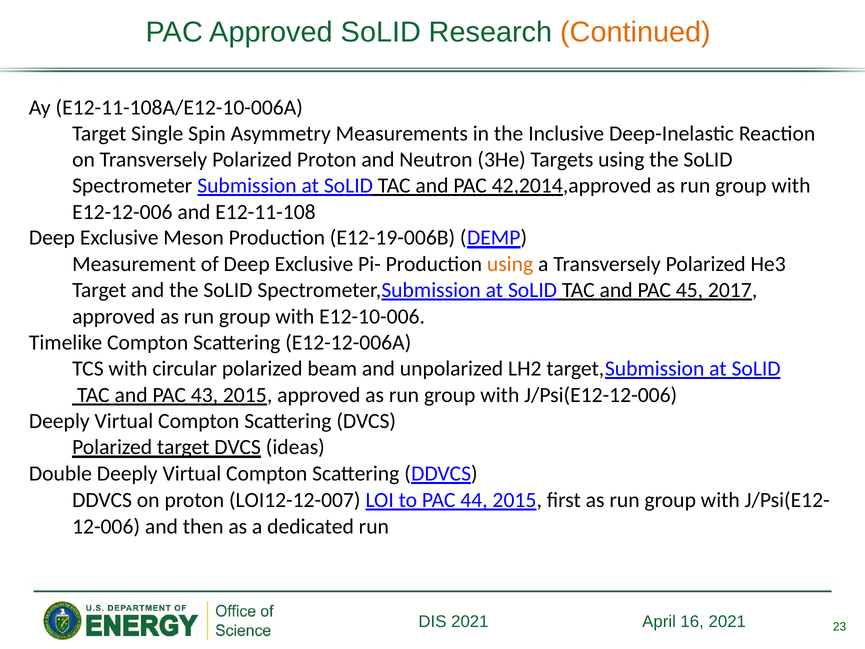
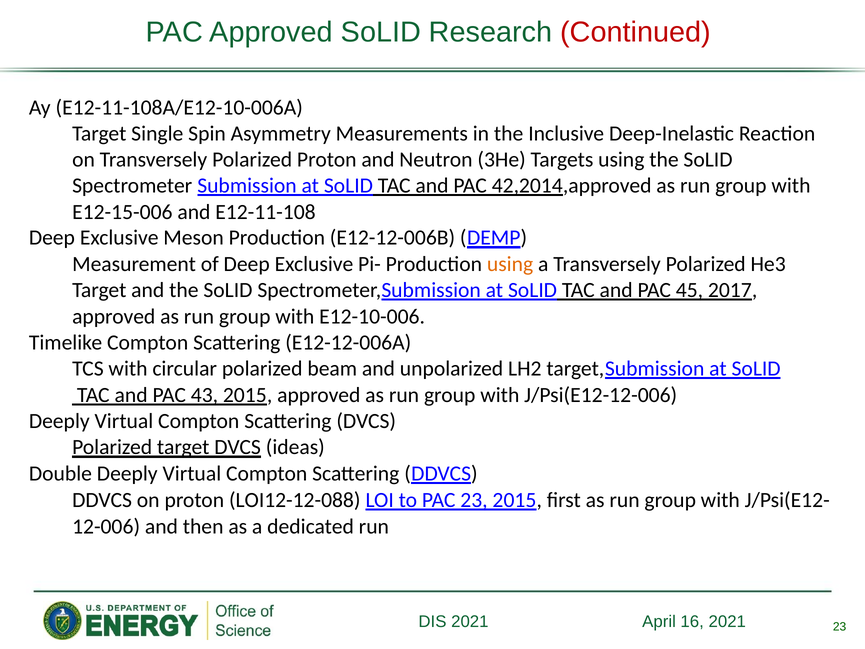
Continued colour: orange -> red
E12-12-006: E12-12-006 -> E12-15-006
E12-19-006B: E12-19-006B -> E12-12-006B
LOI12-12-007: LOI12-12-007 -> LOI12-12-088
PAC 44: 44 -> 23
